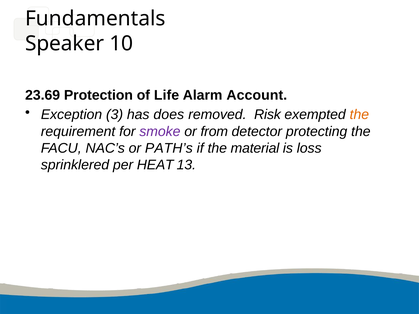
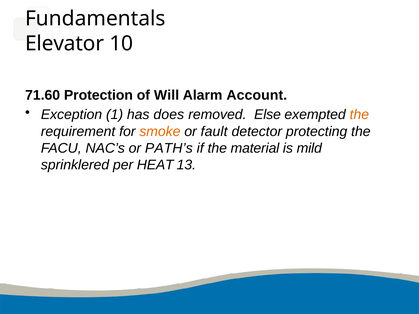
Speaker: Speaker -> Elevator
23.69: 23.69 -> 71.60
Life: Life -> Will
3: 3 -> 1
Risk: Risk -> Else
smoke colour: purple -> orange
from: from -> fault
loss: loss -> mild
